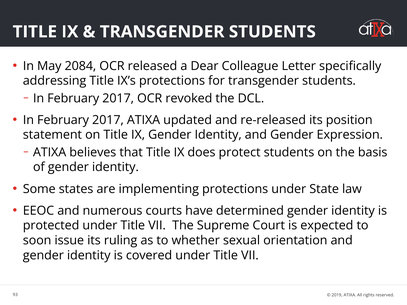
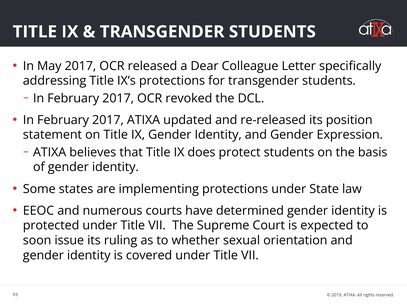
May 2084: 2084 -> 2017
